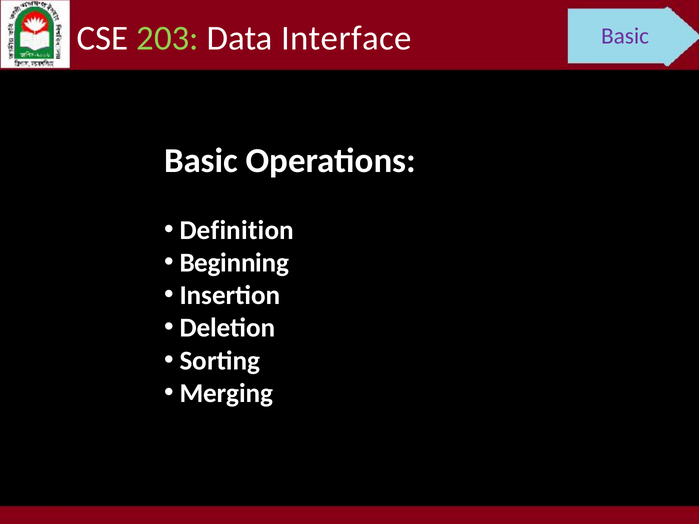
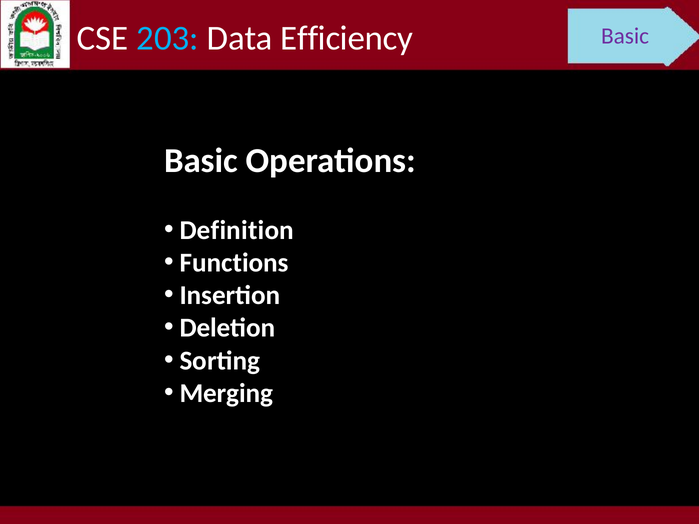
203 colour: light green -> light blue
Interface: Interface -> Efficiency
Beginning: Beginning -> Functions
